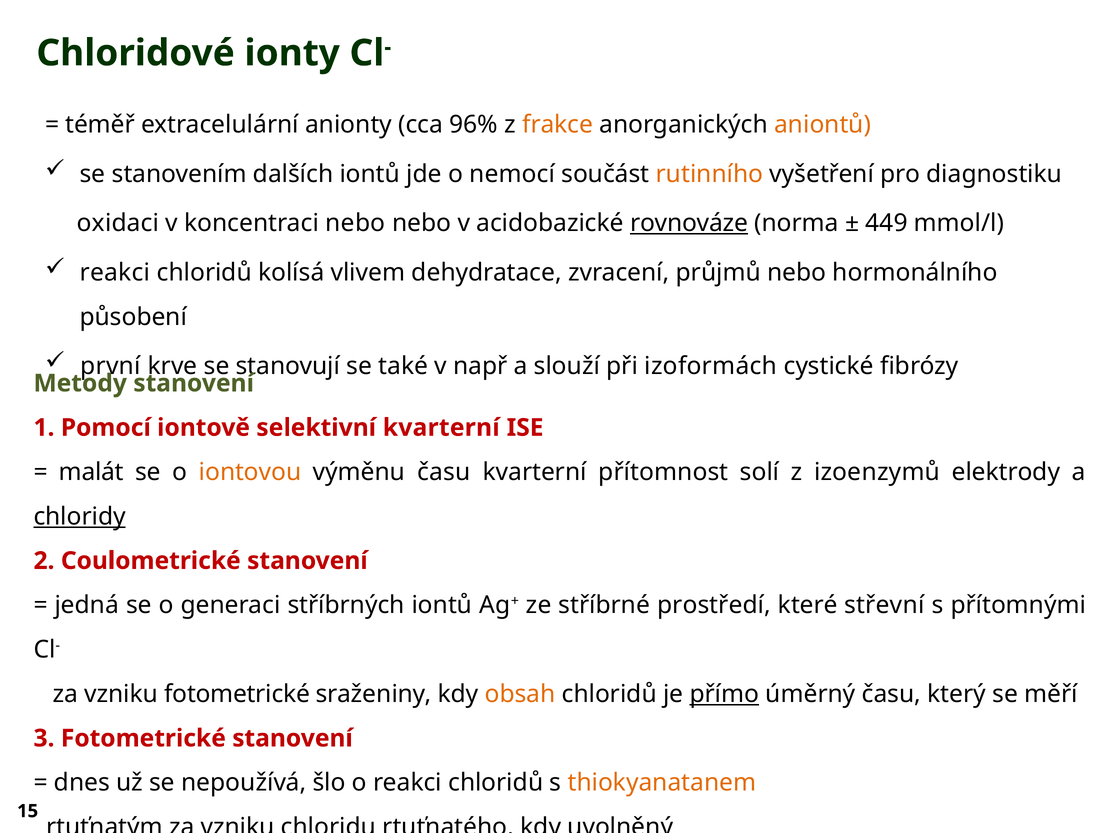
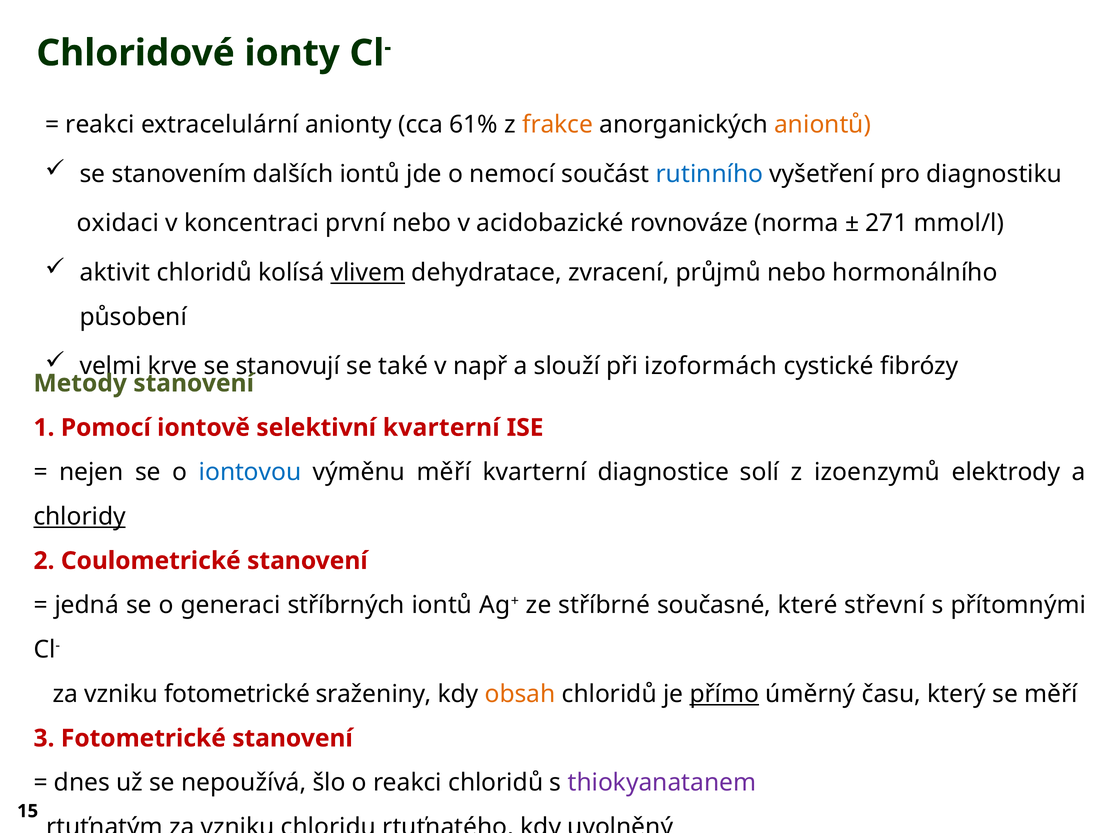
téměř at (100, 125): téměř -> reakci
96%: 96% -> 61%
rutinního colour: orange -> blue
koncentraci nebo: nebo -> první
rovnováze underline: present -> none
449: 449 -> 271
reakci at (115, 272): reakci -> aktivit
vlivem underline: none -> present
první: první -> velmi
malát: malát -> nejen
iontovou colour: orange -> blue
výměnu času: času -> měří
přítomnost: přítomnost -> diagnostice
prostředí: prostředí -> současné
thiokyanatanem colour: orange -> purple
